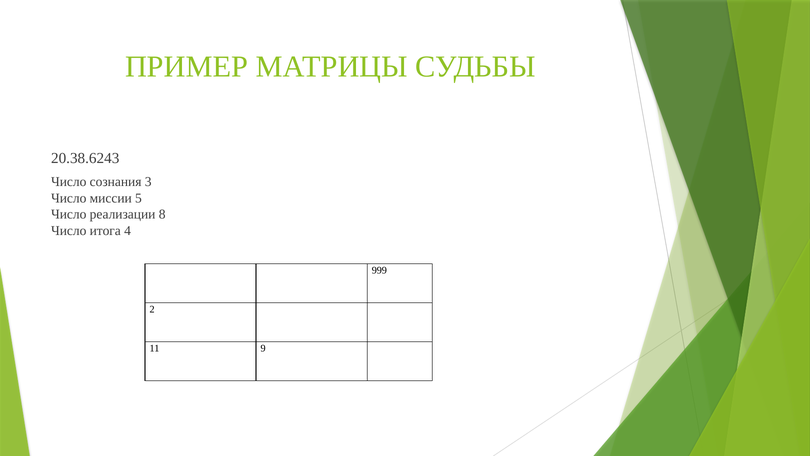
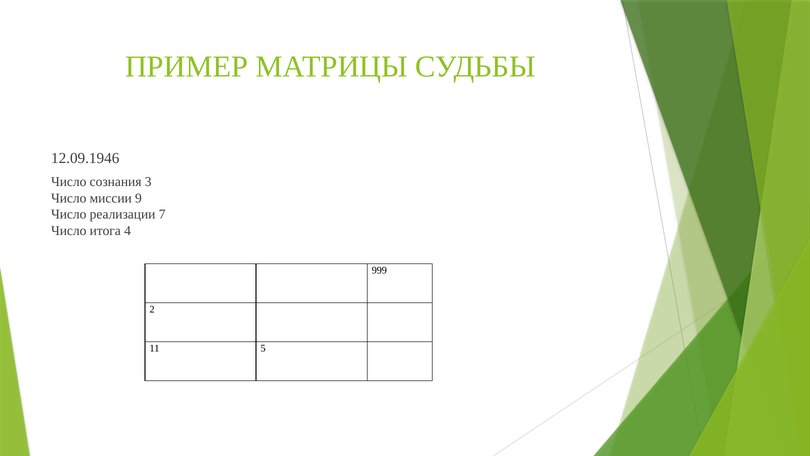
20.38.6243: 20.38.6243 -> 12.09.1946
5: 5 -> 9
8: 8 -> 7
9: 9 -> 5
